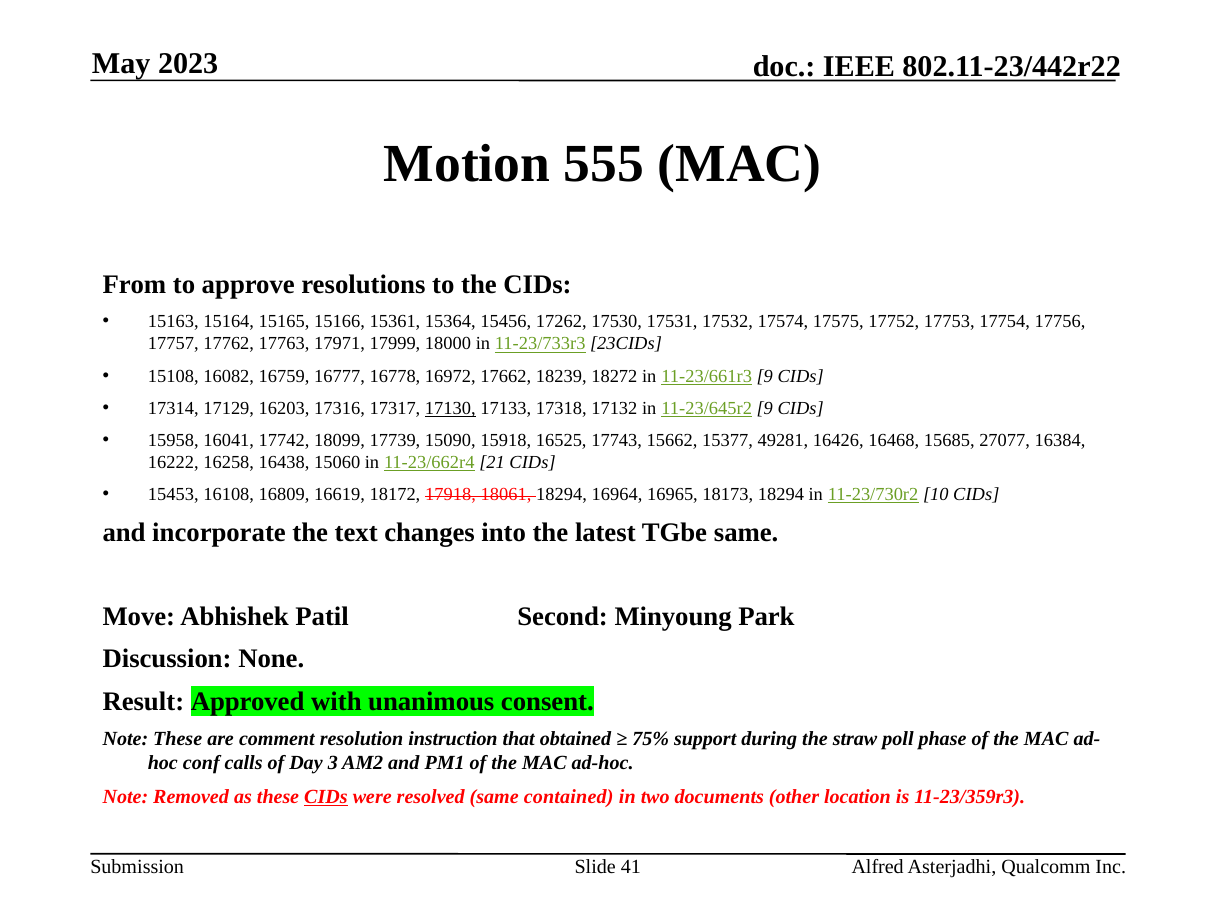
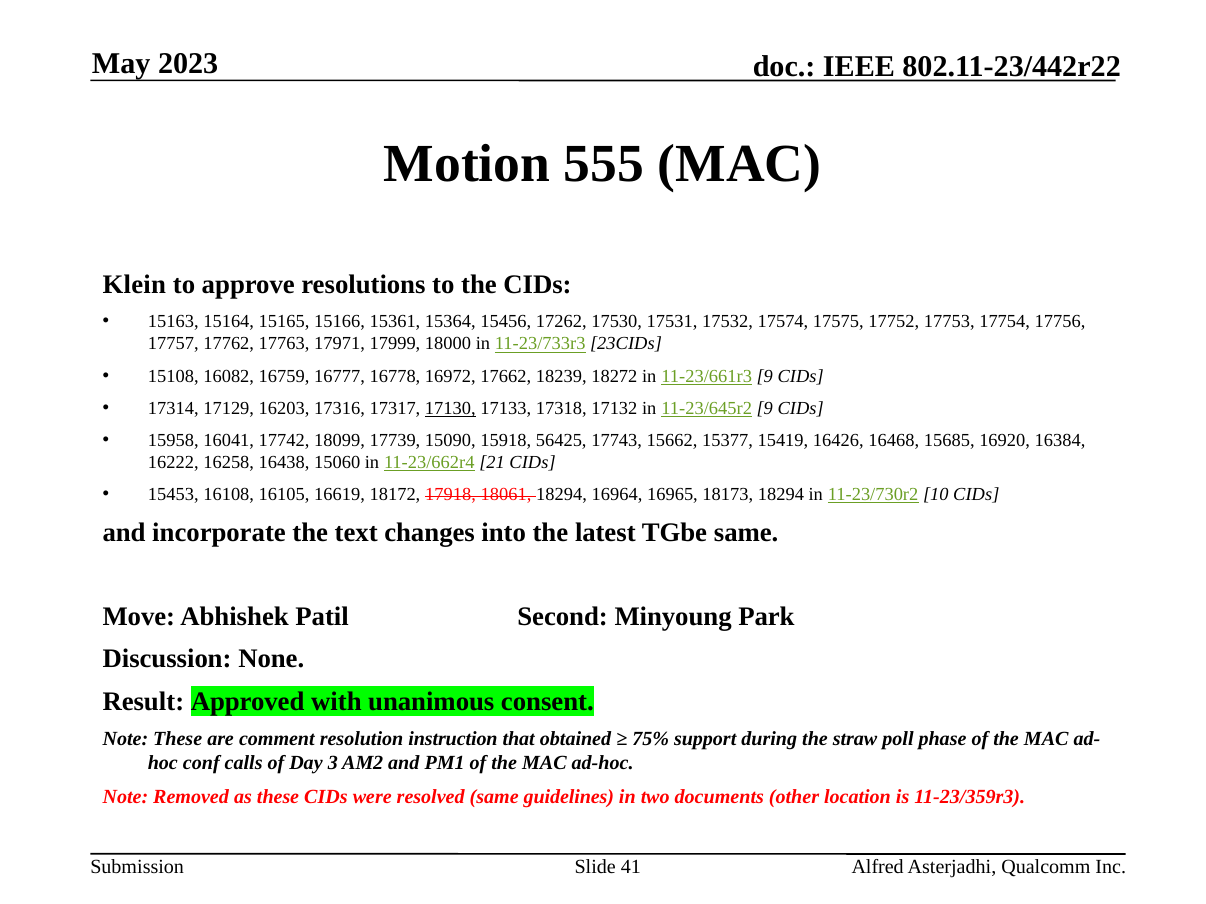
From: From -> Klein
16525: 16525 -> 56425
49281: 49281 -> 15419
27077: 27077 -> 16920
16809: 16809 -> 16105
CIDs at (326, 798) underline: present -> none
contained: contained -> guidelines
